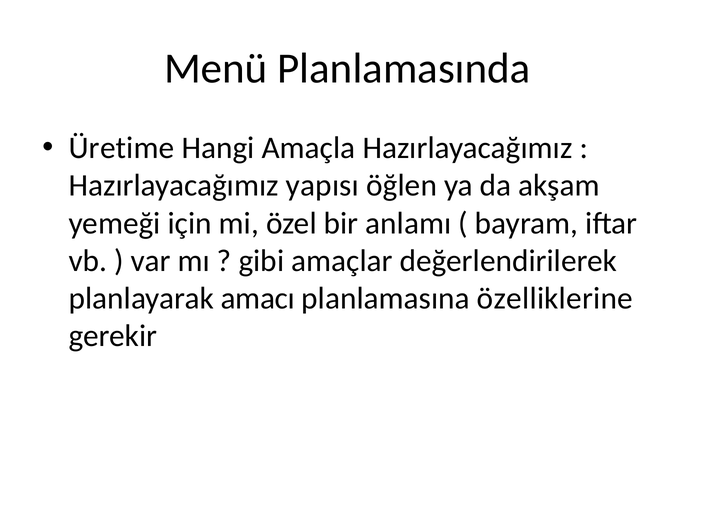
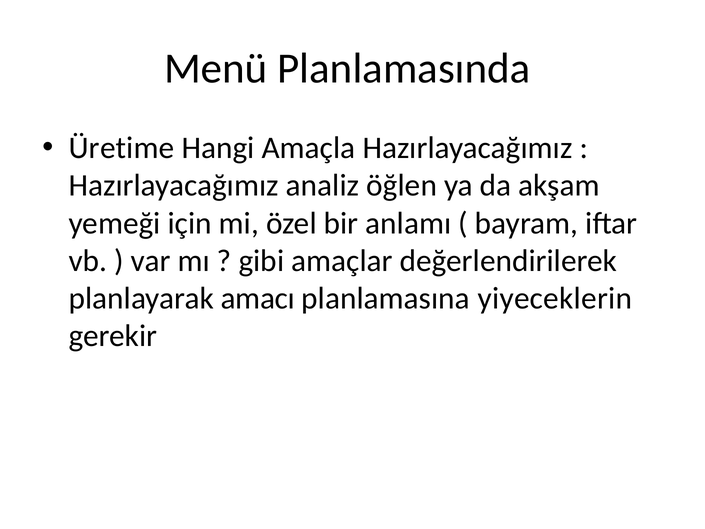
yapısı: yapısı -> analiz
özelliklerine: özelliklerine -> yiyeceklerin
